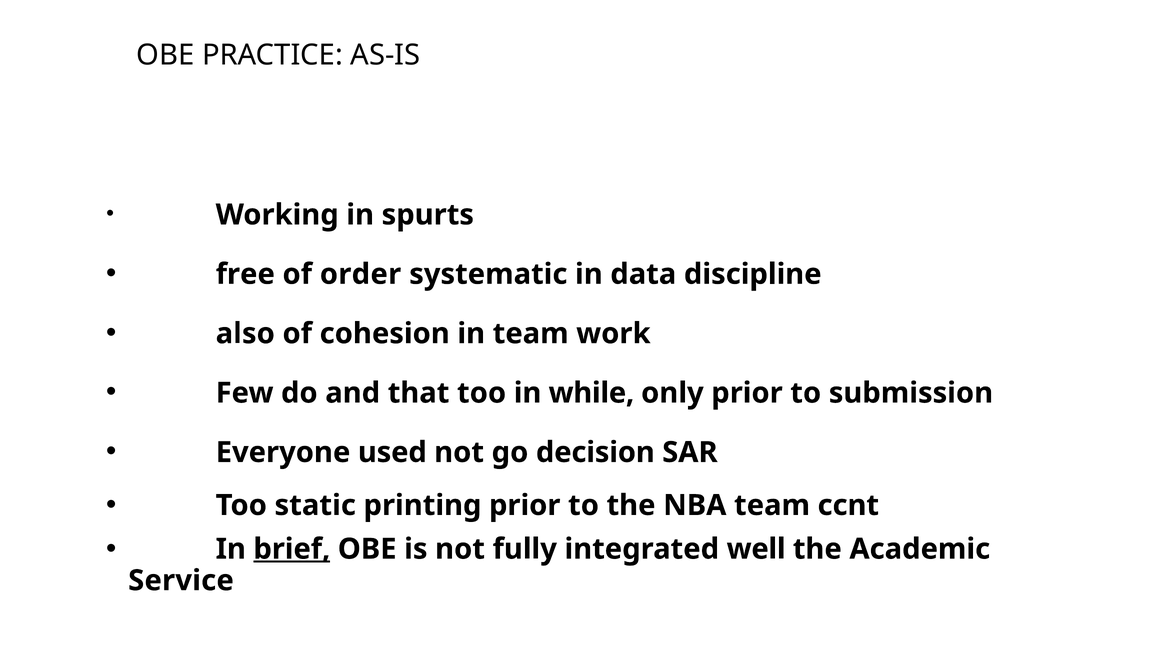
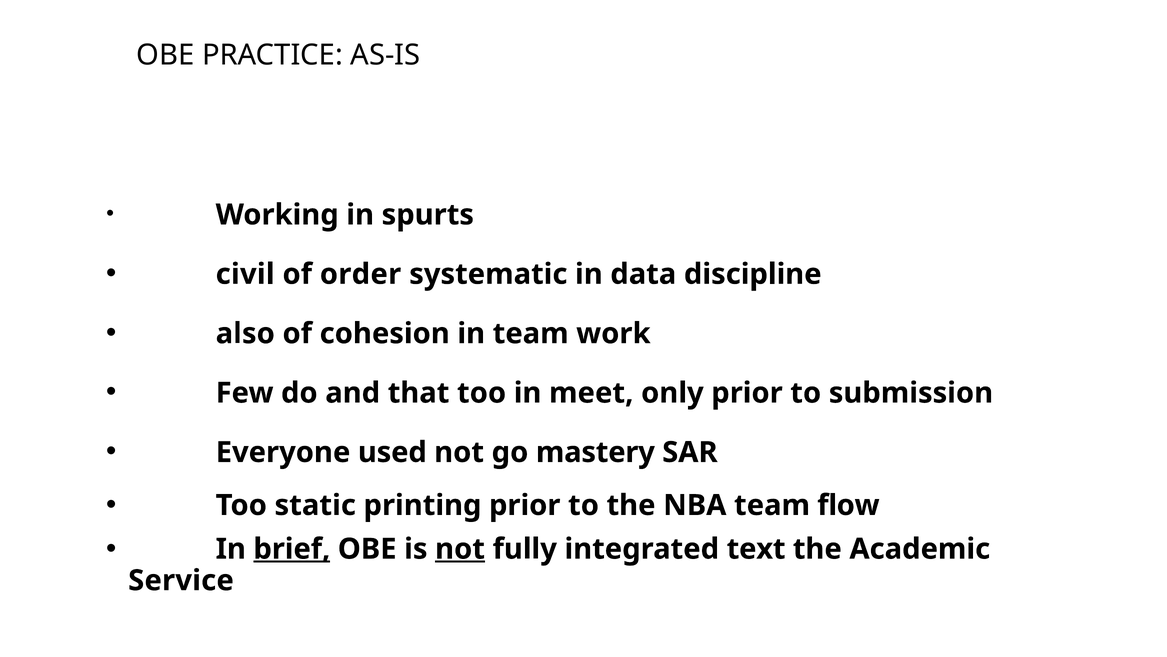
free: free -> civil
while: while -> meet
decision: decision -> mastery
ccnt: ccnt -> flow
not at (460, 549) underline: none -> present
well: well -> text
